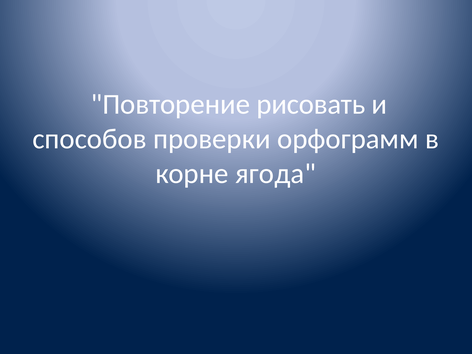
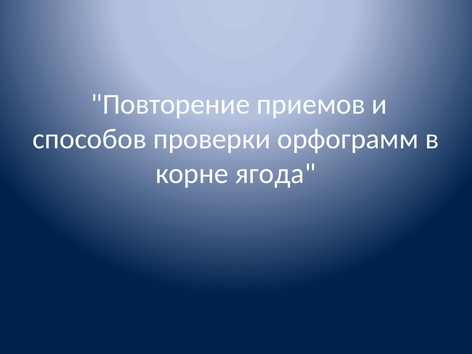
рисовать: рисовать -> приемов
